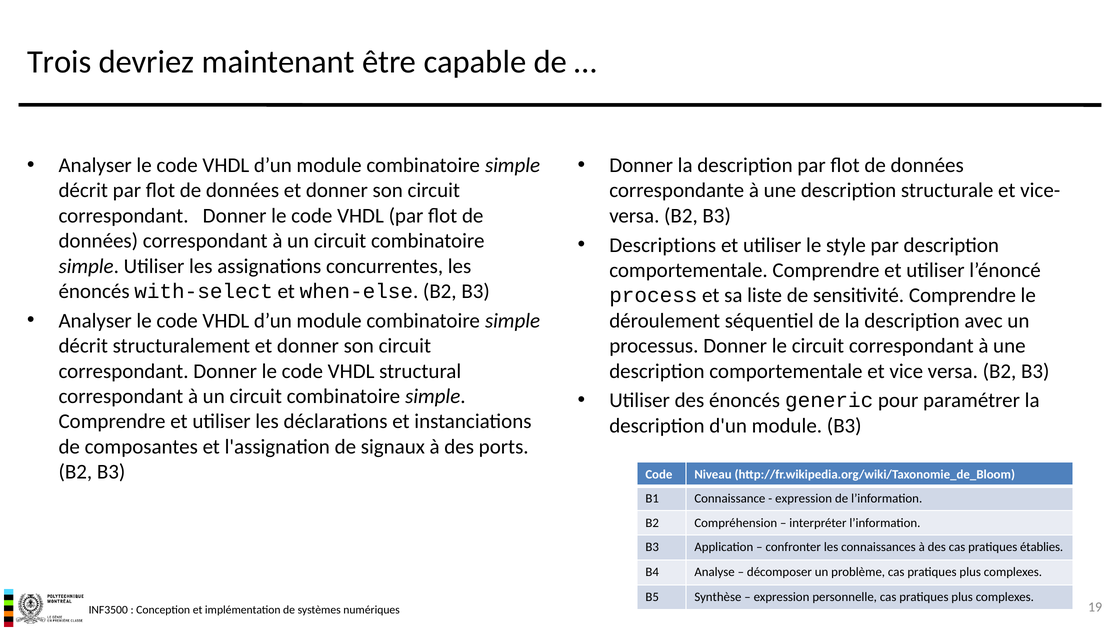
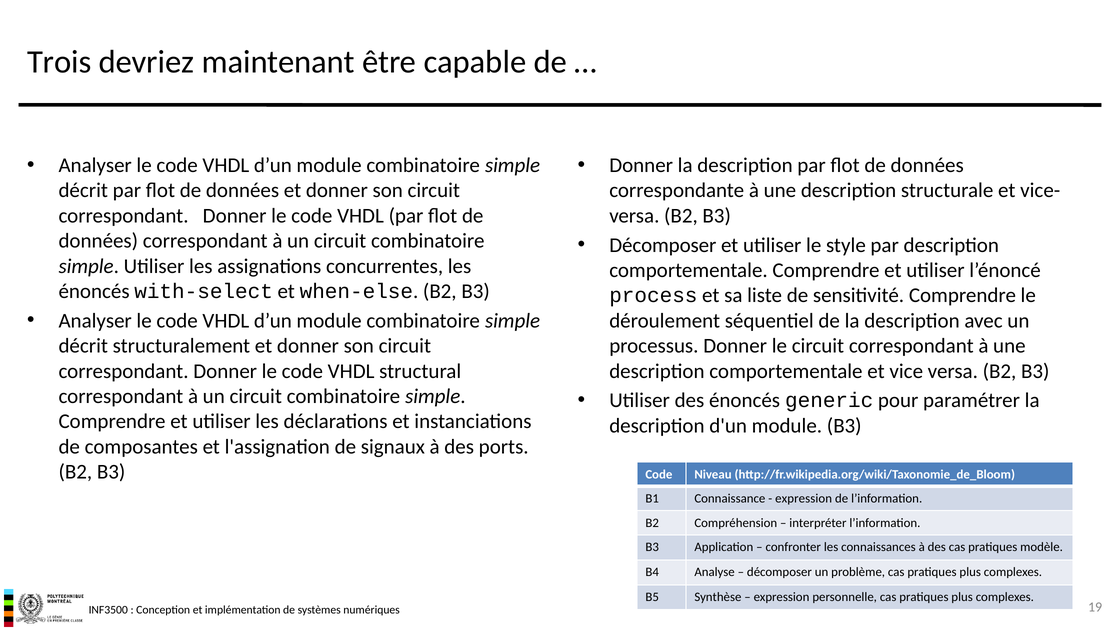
Descriptions at (663, 245): Descriptions -> Décomposer
établies: établies -> modèle
